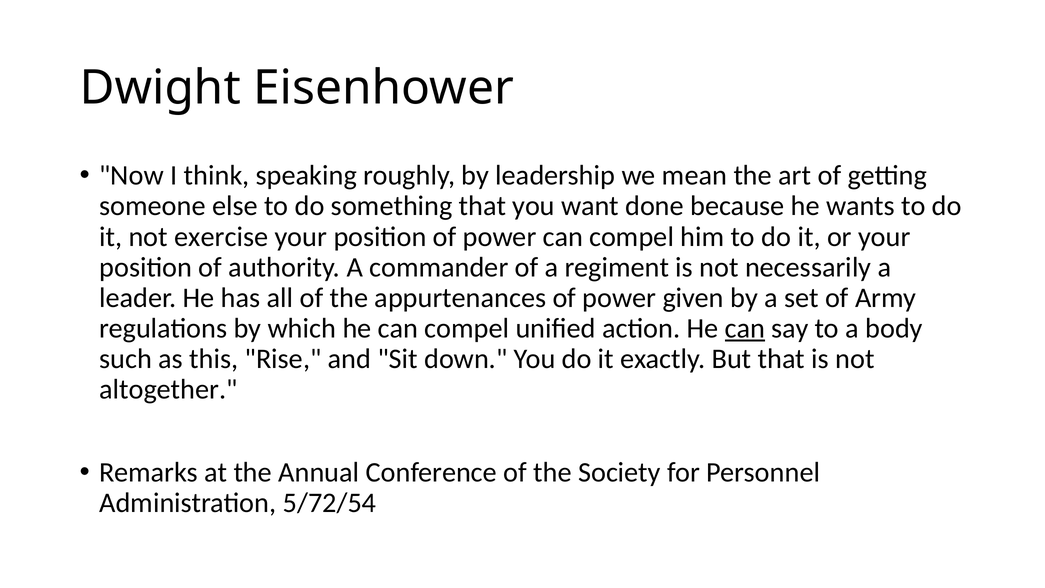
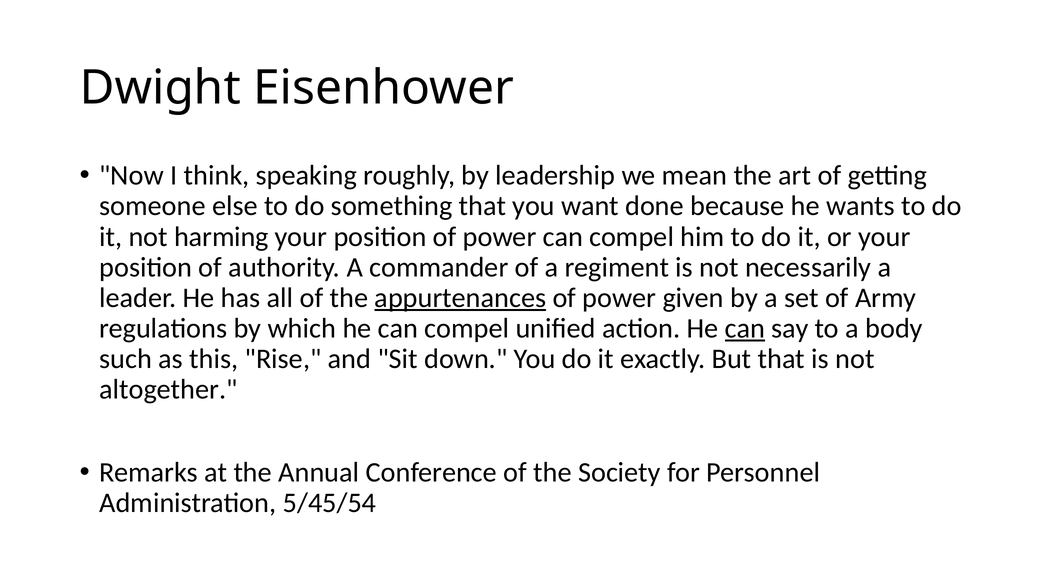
exercise: exercise -> harming
appurtenances underline: none -> present
5/72/54: 5/72/54 -> 5/45/54
